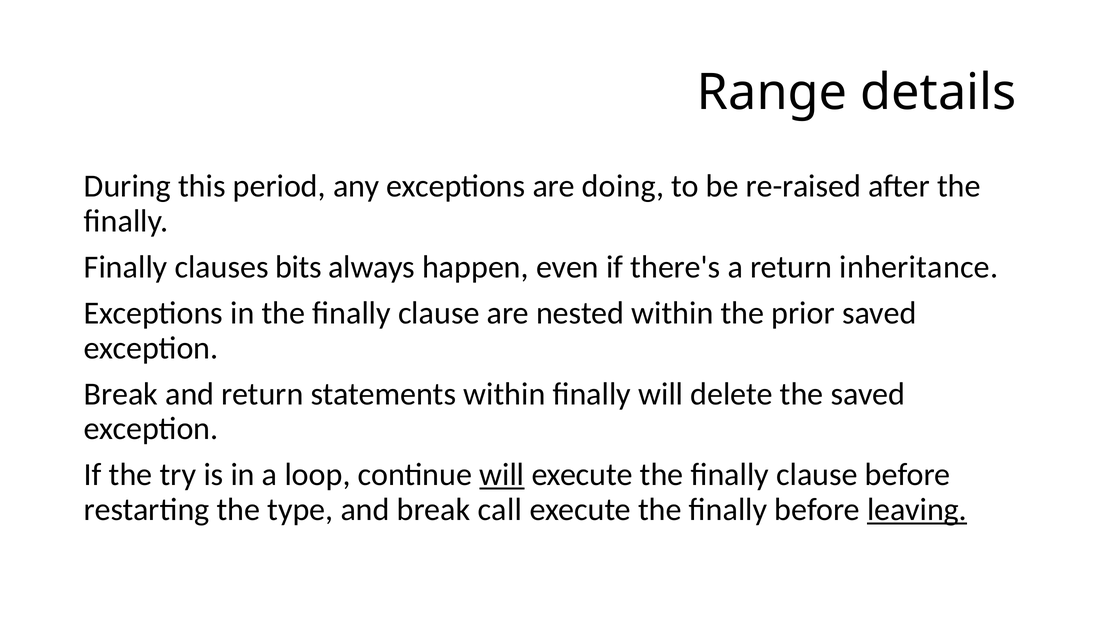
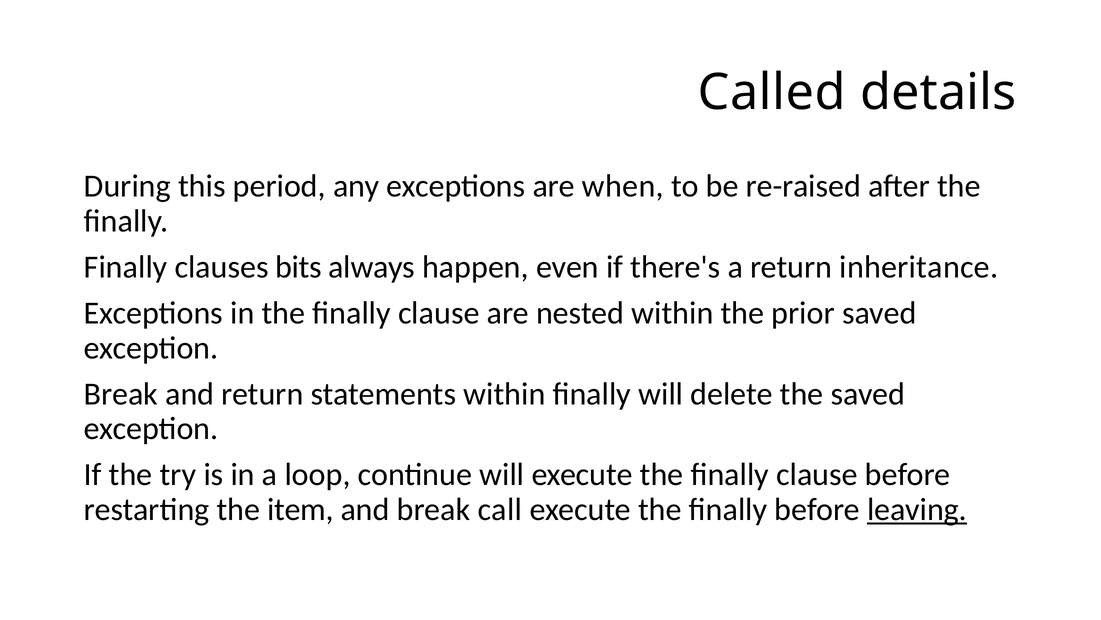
Range: Range -> Called
doing: doing -> when
will at (502, 474) underline: present -> none
type: type -> item
